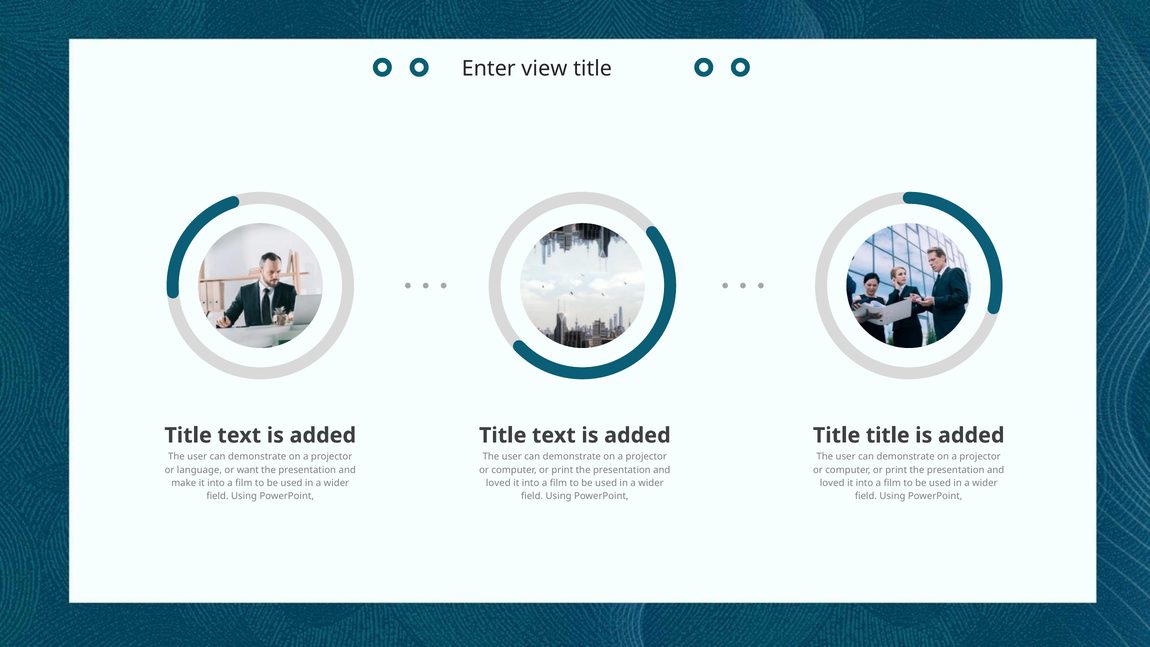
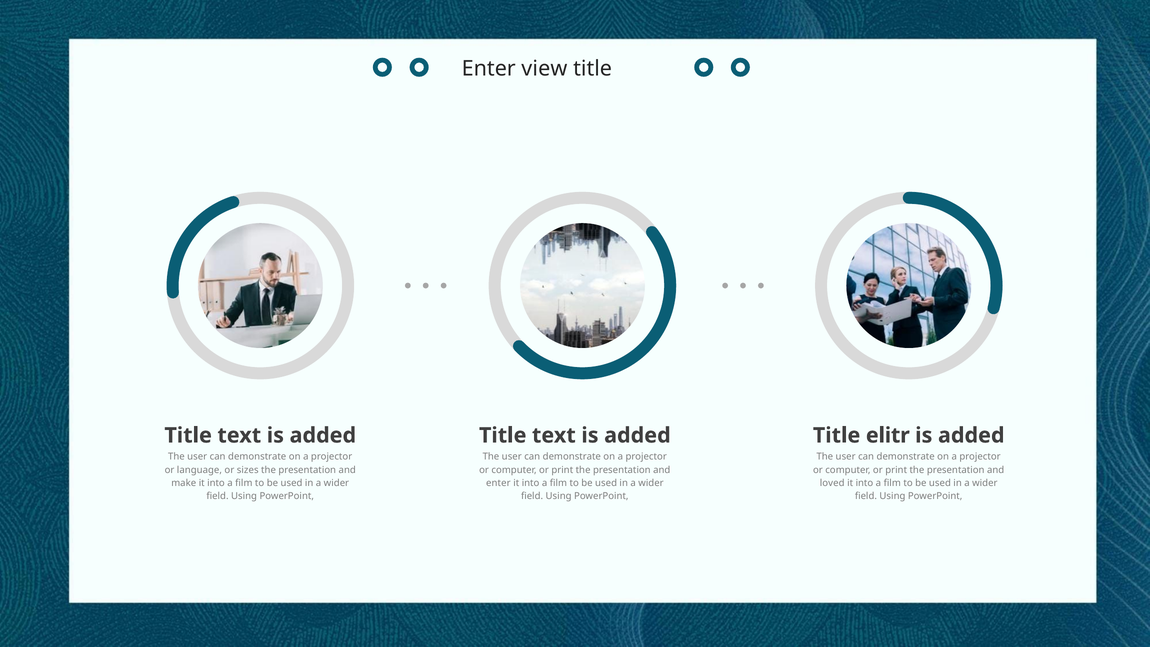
title at (888, 435): title -> elitr
want: want -> sizes
loved at (498, 483): loved -> enter
